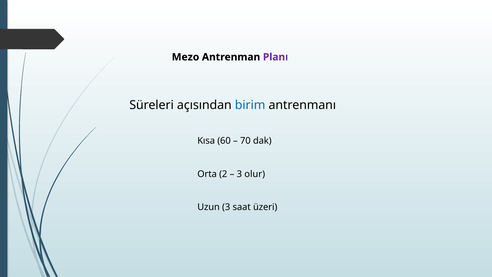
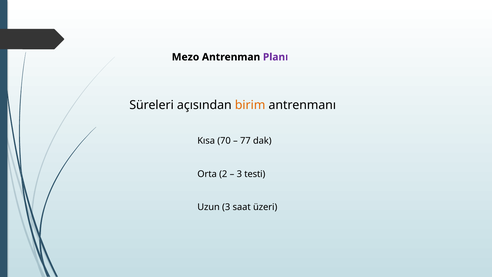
birim colour: blue -> orange
60: 60 -> 70
70: 70 -> 77
olur: olur -> testi
